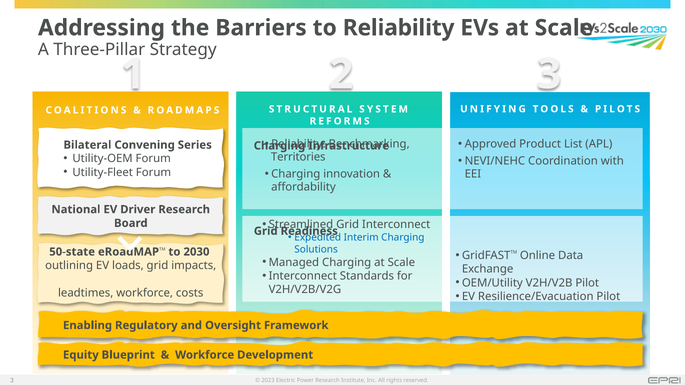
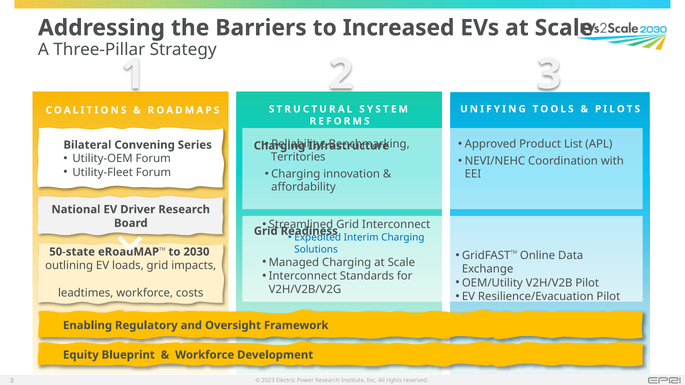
to Reliability: Reliability -> Increased
